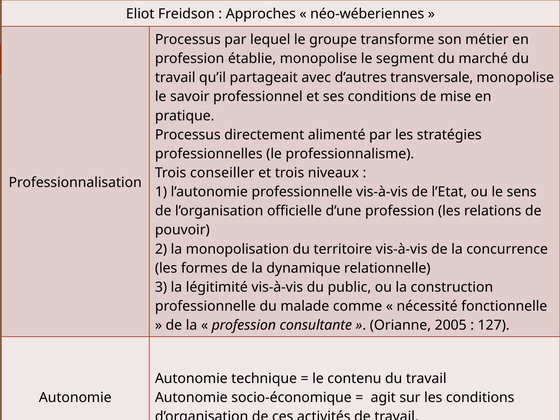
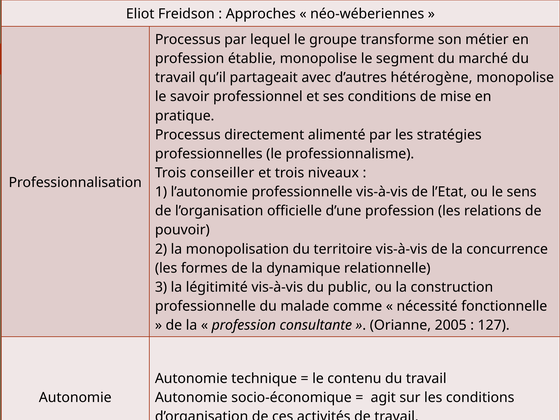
transversale: transversale -> hétérogène
